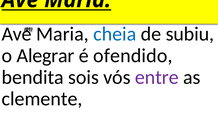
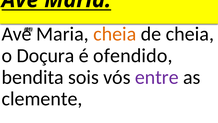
cheia at (115, 34) colour: blue -> orange
de subiu: subiu -> cheia
Alegrar: Alegrar -> Doçura
